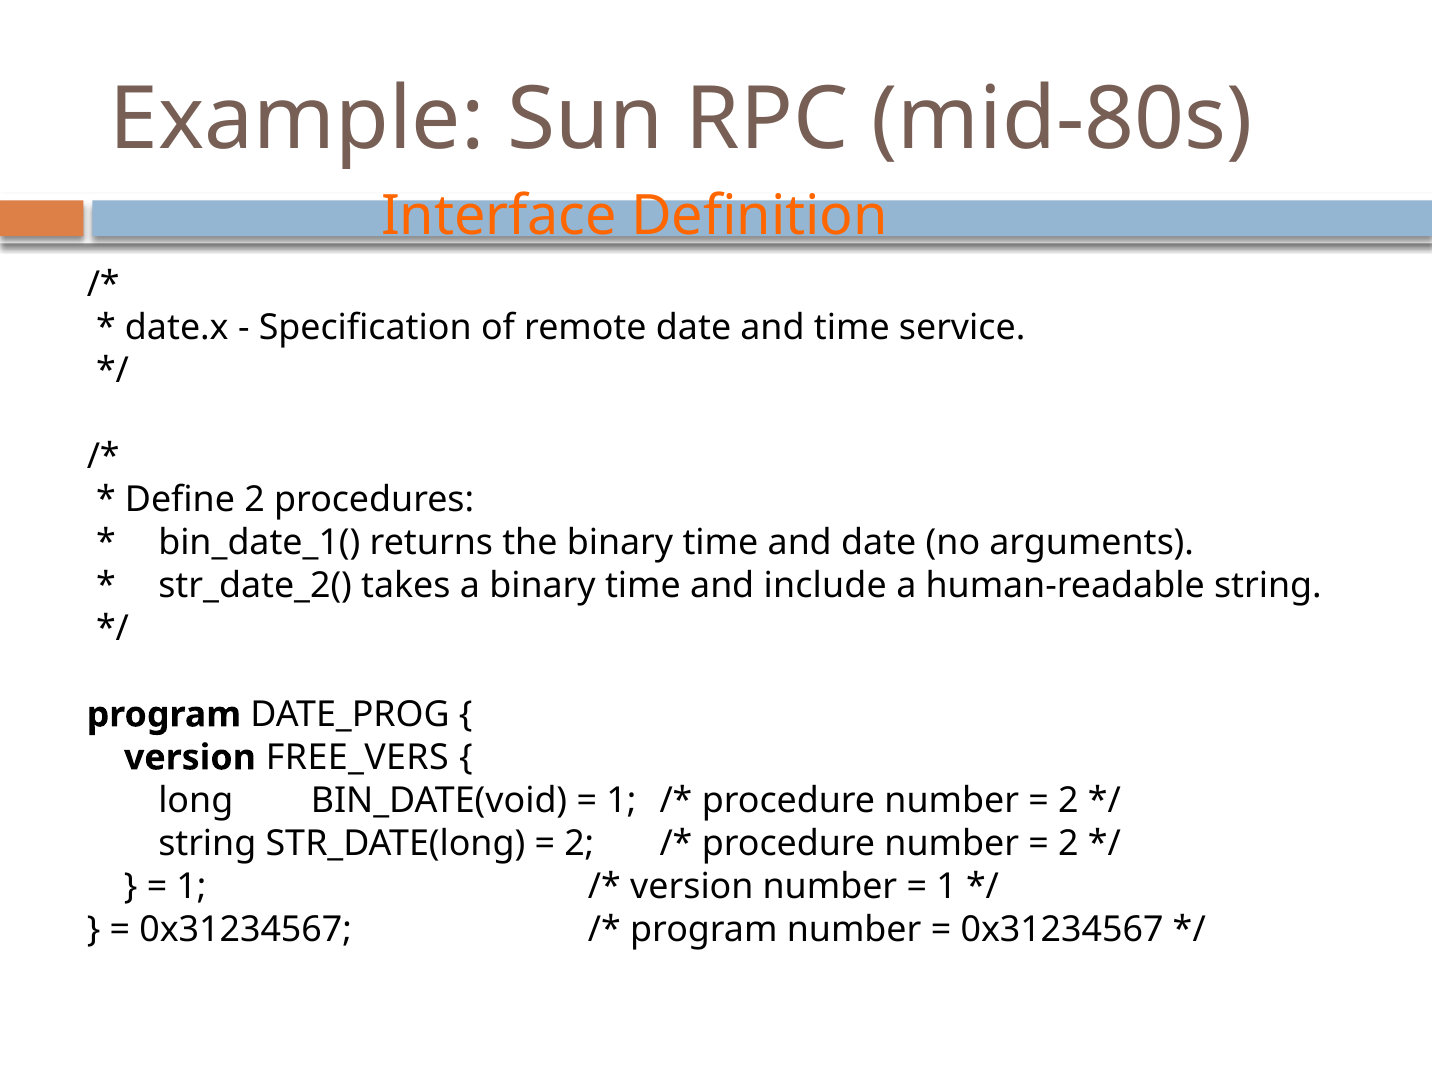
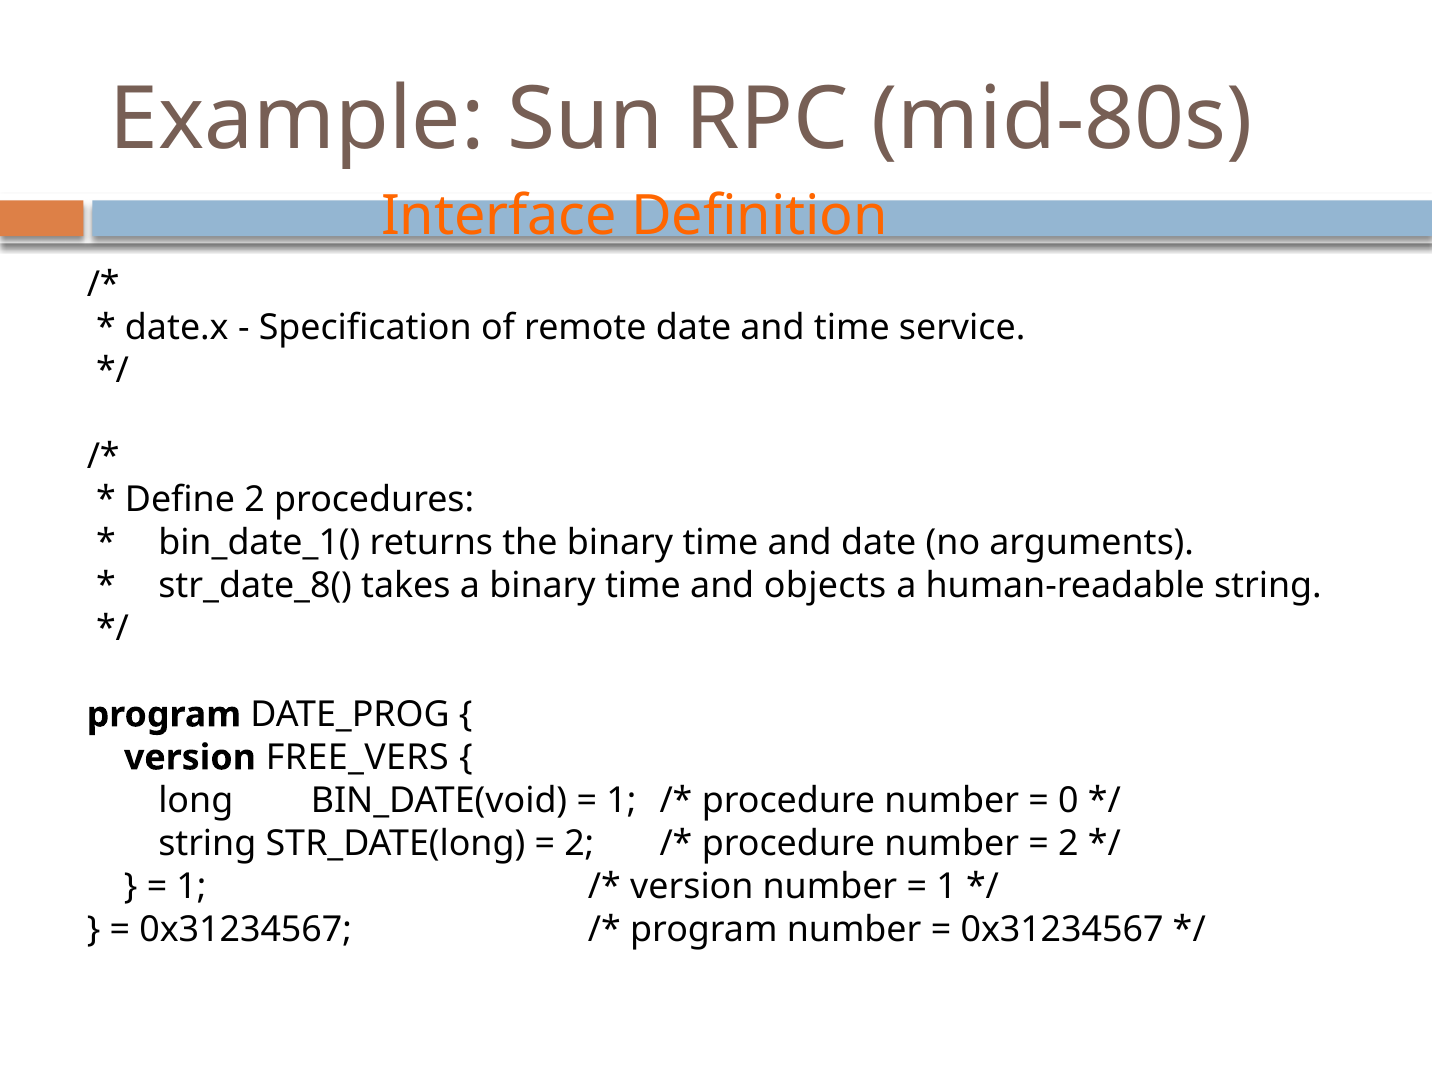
str_date_2(: str_date_2( -> str_date_8(
include: include -> objects
2 at (1068, 801): 2 -> 0
